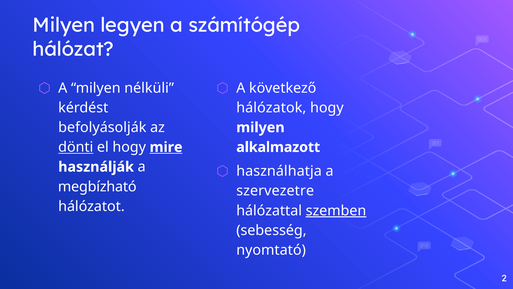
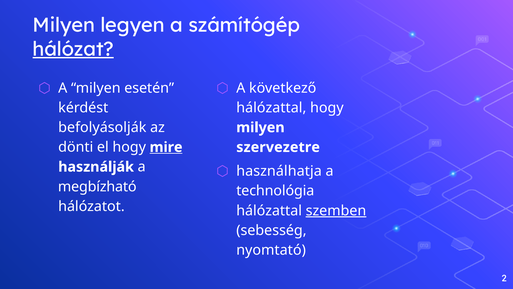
hálózat underline: none -> present
nélküli: nélküli -> esetén
hálózatok at (271, 108): hálózatok -> hálózattal
dönti underline: present -> none
alkalmazott: alkalmazott -> szervezetre
szervezetre: szervezetre -> technológia
